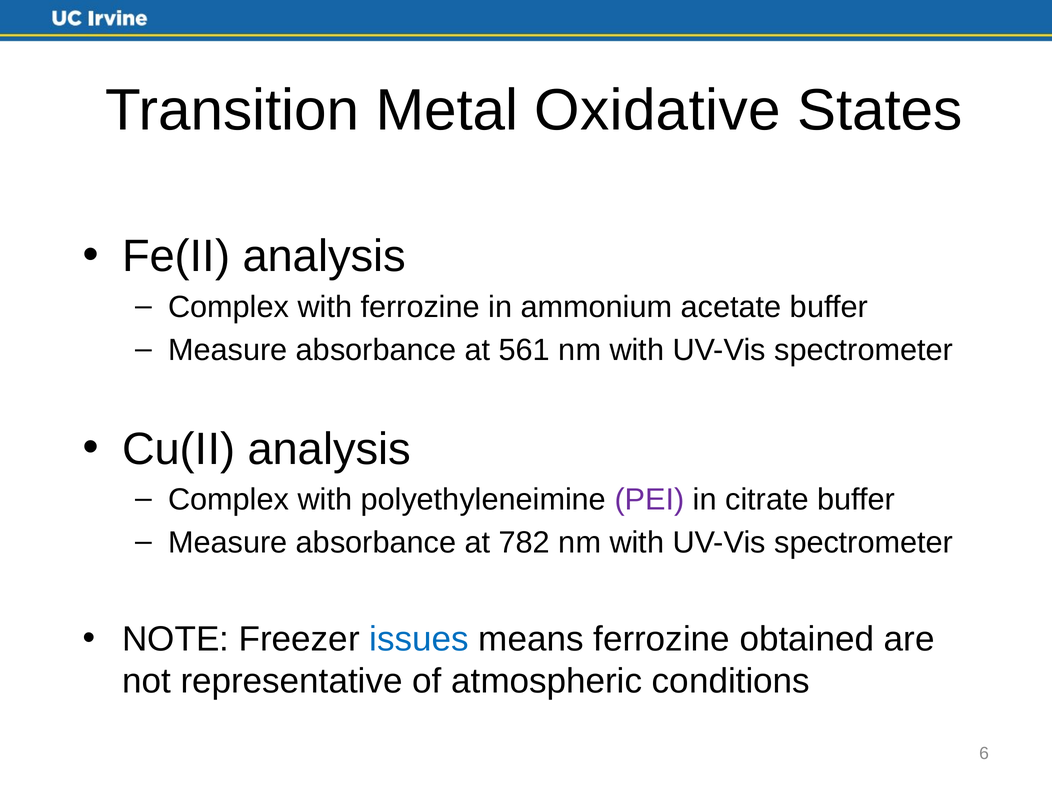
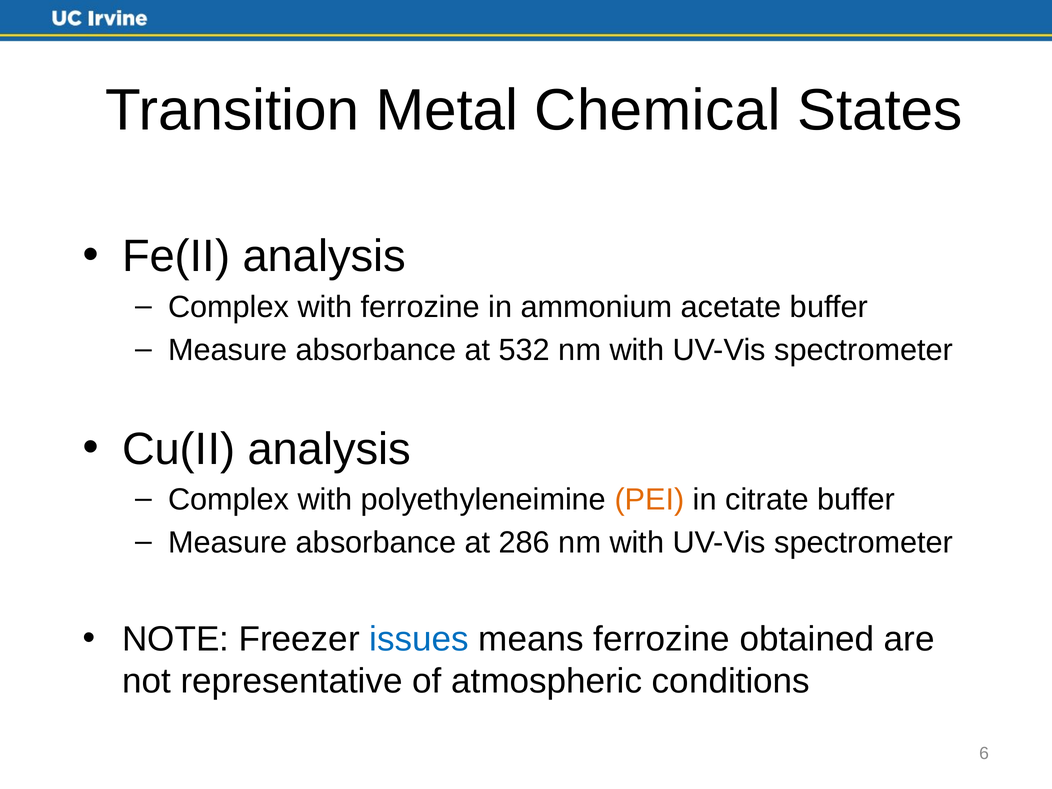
Oxidative: Oxidative -> Chemical
561: 561 -> 532
PEI colour: purple -> orange
782: 782 -> 286
